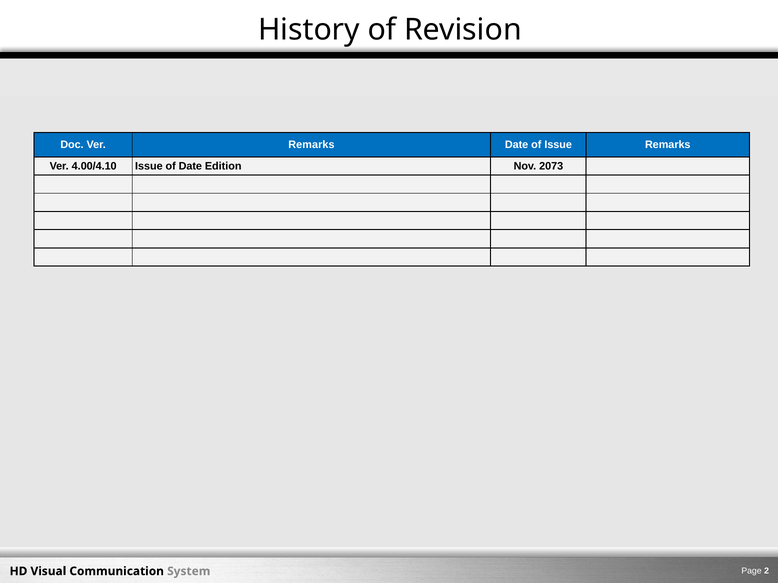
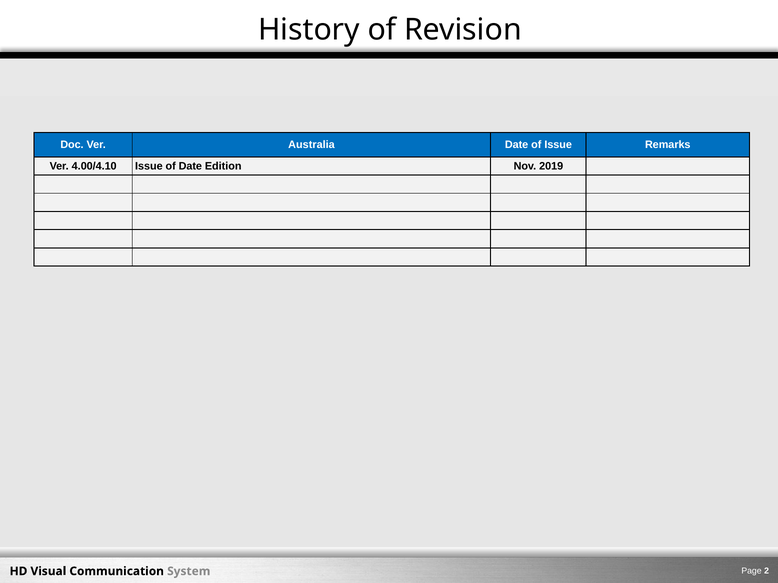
Ver Remarks: Remarks -> Australia
2073: 2073 -> 2019
